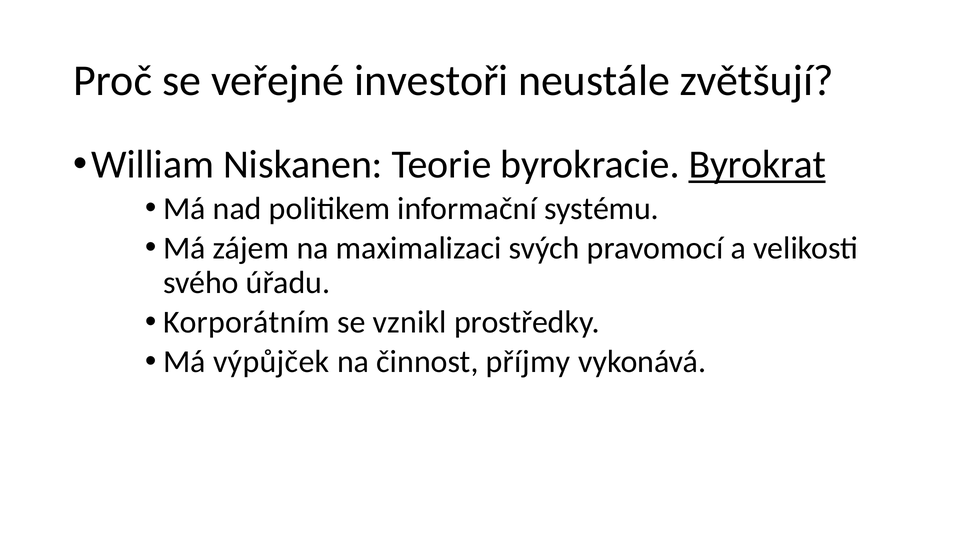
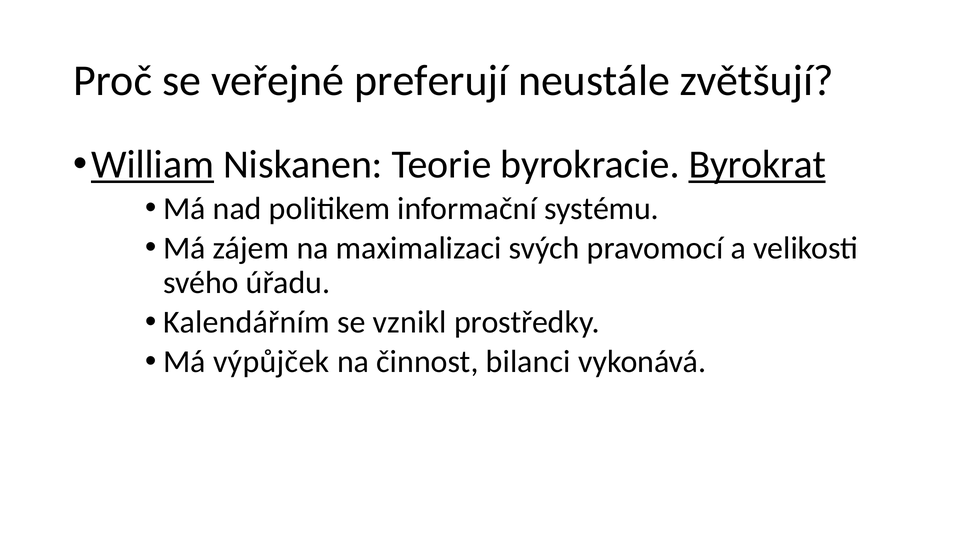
investoři: investoři -> preferují
William underline: none -> present
Korporátním: Korporátním -> Kalendářním
příjmy: příjmy -> bilanci
